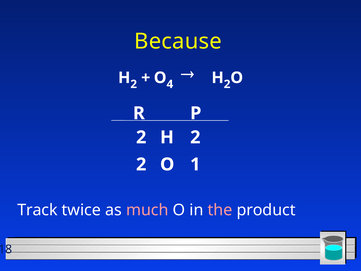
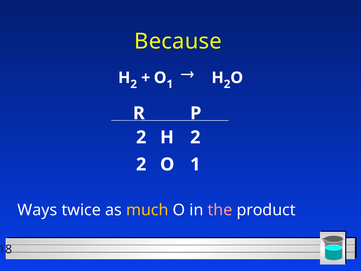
O 4: 4 -> 1
Track: Track -> Ways
much colour: pink -> yellow
